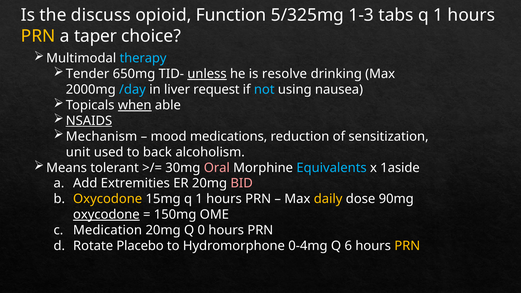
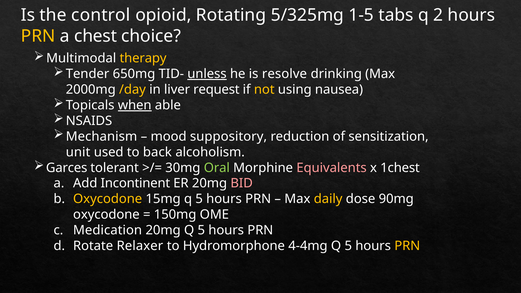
discuss: discuss -> control
Function: Function -> Rotating
1-3: 1-3 -> 1-5
tabs q 1: 1 -> 2
taper: taper -> chest
therapy colour: light blue -> yellow
/day colour: light blue -> yellow
not colour: light blue -> yellow
NSAIDS underline: present -> none
medications: medications -> suppository
Means: Means -> Garces
Oral colour: pink -> light green
Equivalents colour: light blue -> pink
1aside: 1aside -> 1chest
Extremities: Extremities -> Incontinent
15mg q 1: 1 -> 5
oxycodone at (106, 215) underline: present -> none
20mg Q 0: 0 -> 5
Placebo: Placebo -> Relaxer
0-4mg: 0-4mg -> 4-4mg
6 at (348, 246): 6 -> 5
